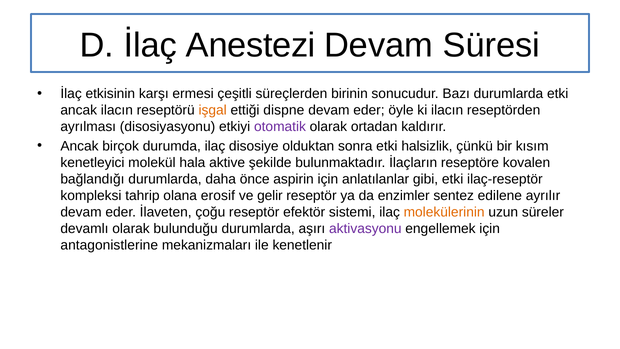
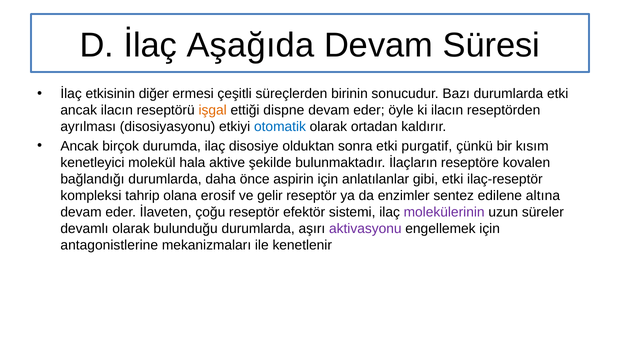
Anestezi: Anestezi -> Aşağıda
karşı: karşı -> diğer
otomatik colour: purple -> blue
halsizlik: halsizlik -> purgatif
ayrılır: ayrılır -> altına
molekülerinin colour: orange -> purple
